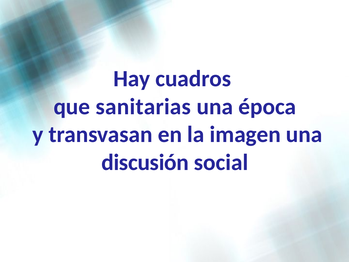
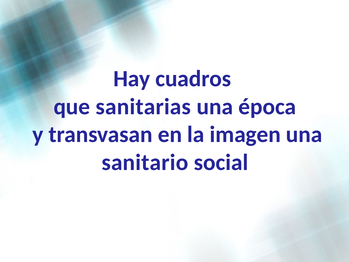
discusión: discusión -> sanitario
